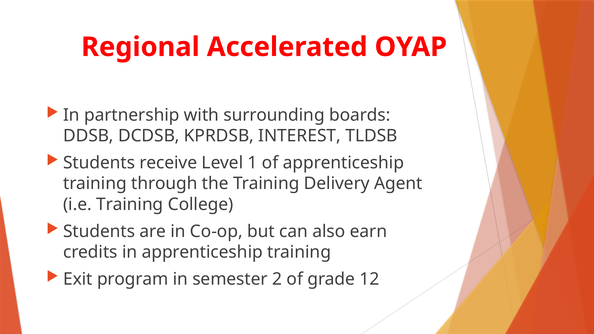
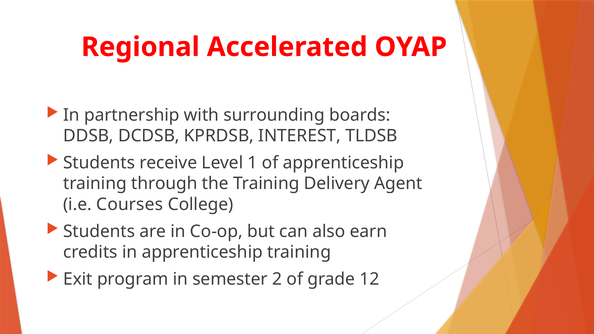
i.e Training: Training -> Courses
